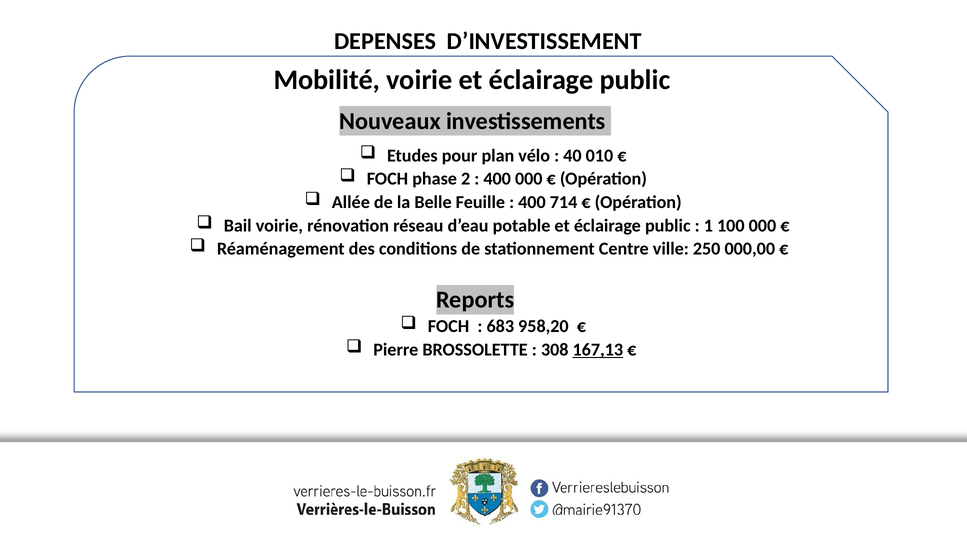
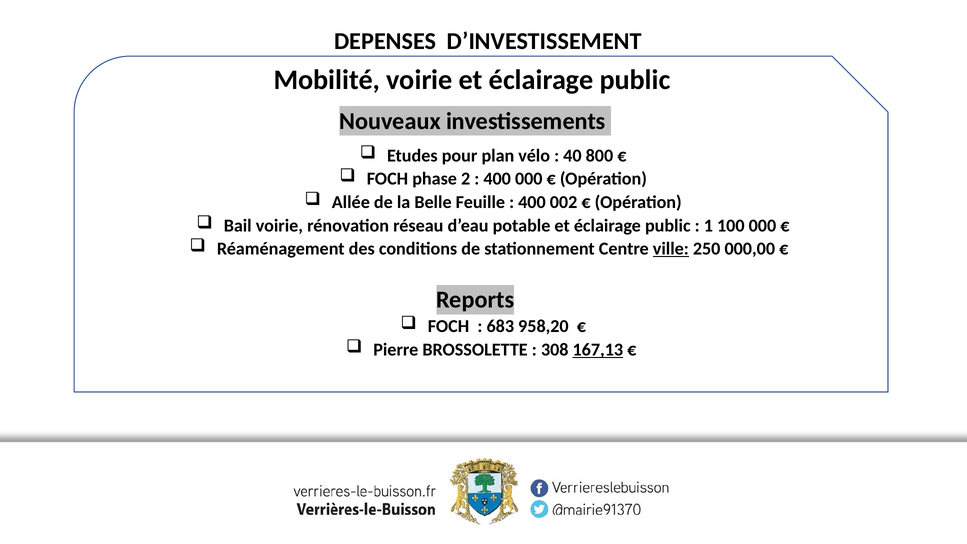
010: 010 -> 800
714: 714 -> 002
ville underline: none -> present
